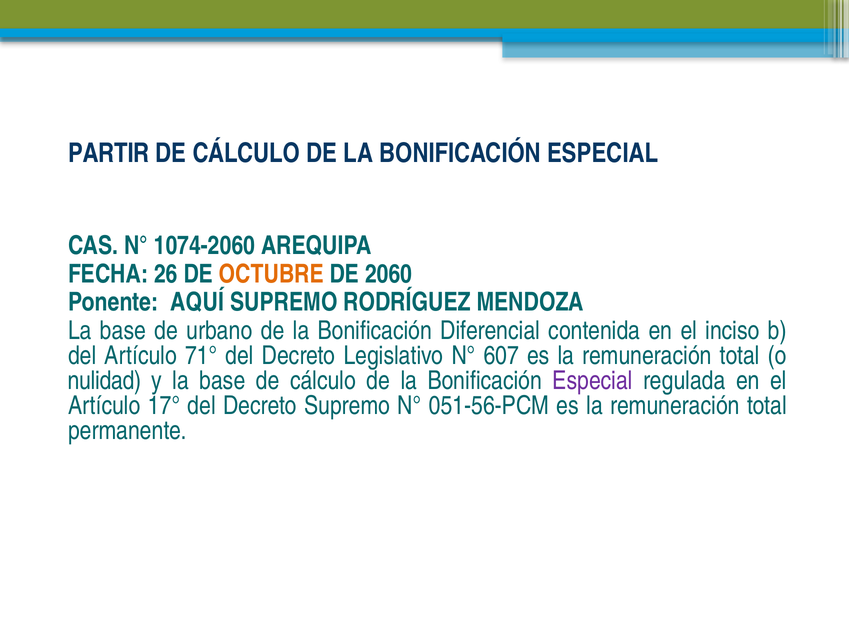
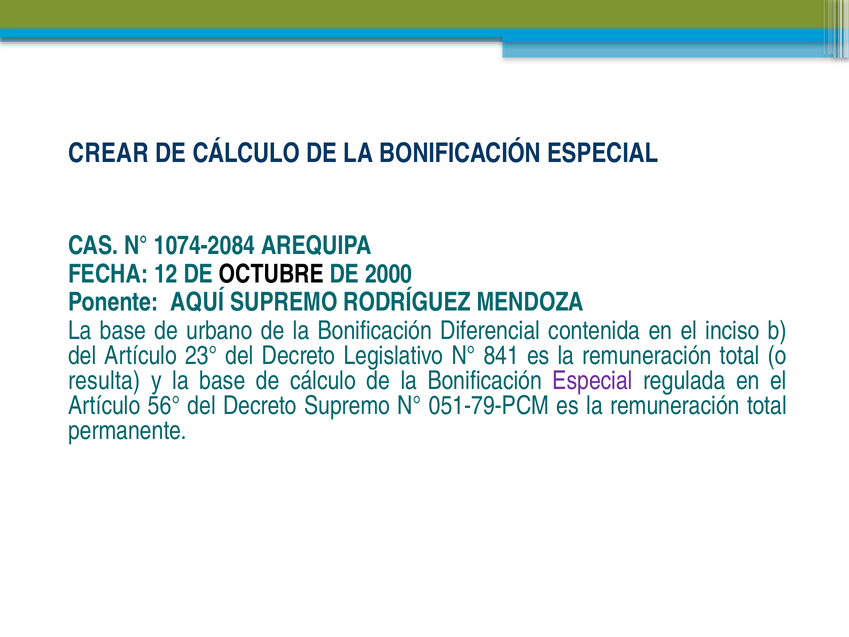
PARTIR: PARTIR -> CREAR
1074-2060: 1074-2060 -> 1074-2084
26: 26 -> 12
OCTUBRE colour: orange -> black
2060: 2060 -> 2000
71°: 71° -> 23°
607: 607 -> 841
nulidad: nulidad -> resulta
17°: 17° -> 56°
051-56-PCM: 051-56-PCM -> 051-79-PCM
